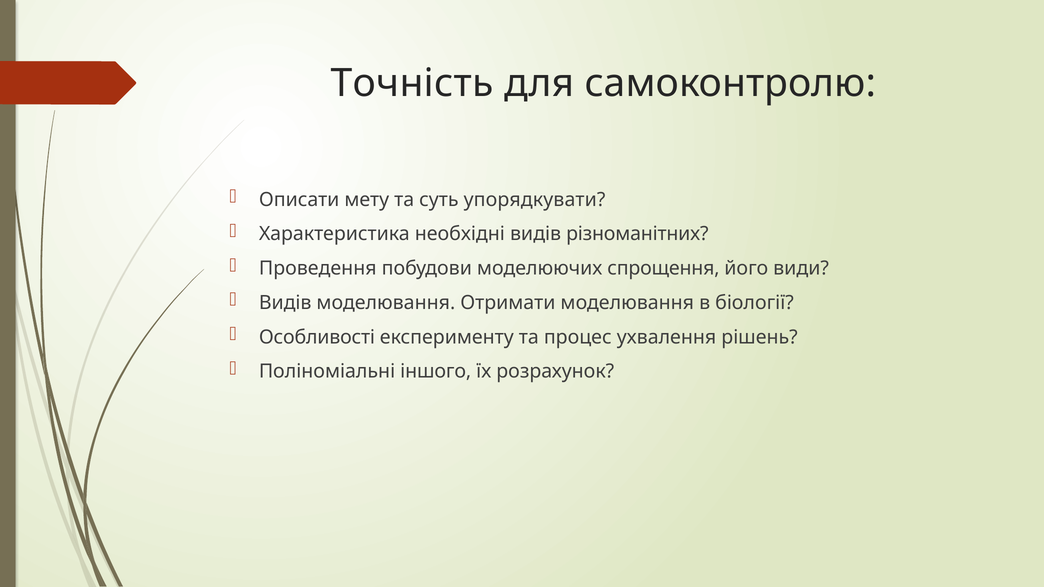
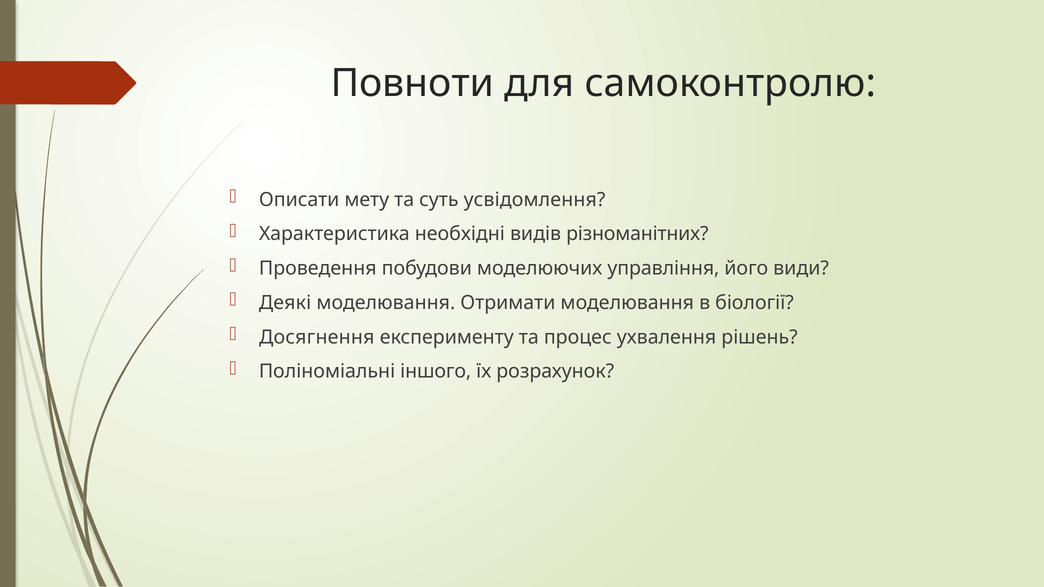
Точність: Точність -> Повноти
упорядкувати: упорядкувати -> усвідомлення
спрощення: спрощення -> управління
Видів at (285, 303): Видів -> Деякі
Особливості: Особливості -> Досягнення
